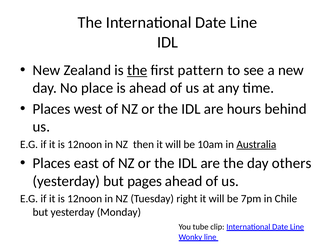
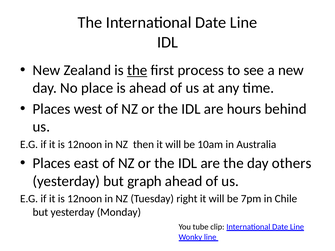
pattern: pattern -> process
Australia underline: present -> none
pages: pages -> graph
